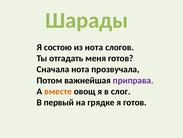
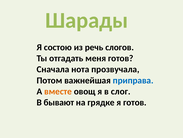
из нота: нота -> речь
приправа colour: purple -> blue
первый: первый -> бывают
